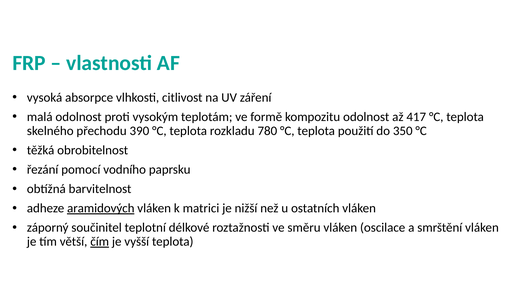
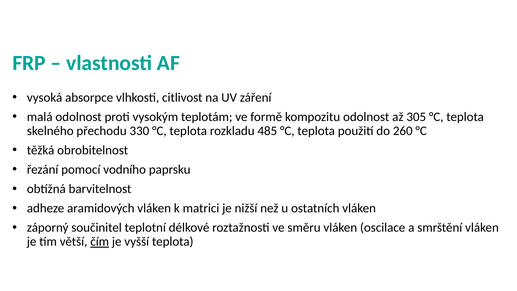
417: 417 -> 305
390: 390 -> 330
780: 780 -> 485
350: 350 -> 260
aramidových underline: present -> none
